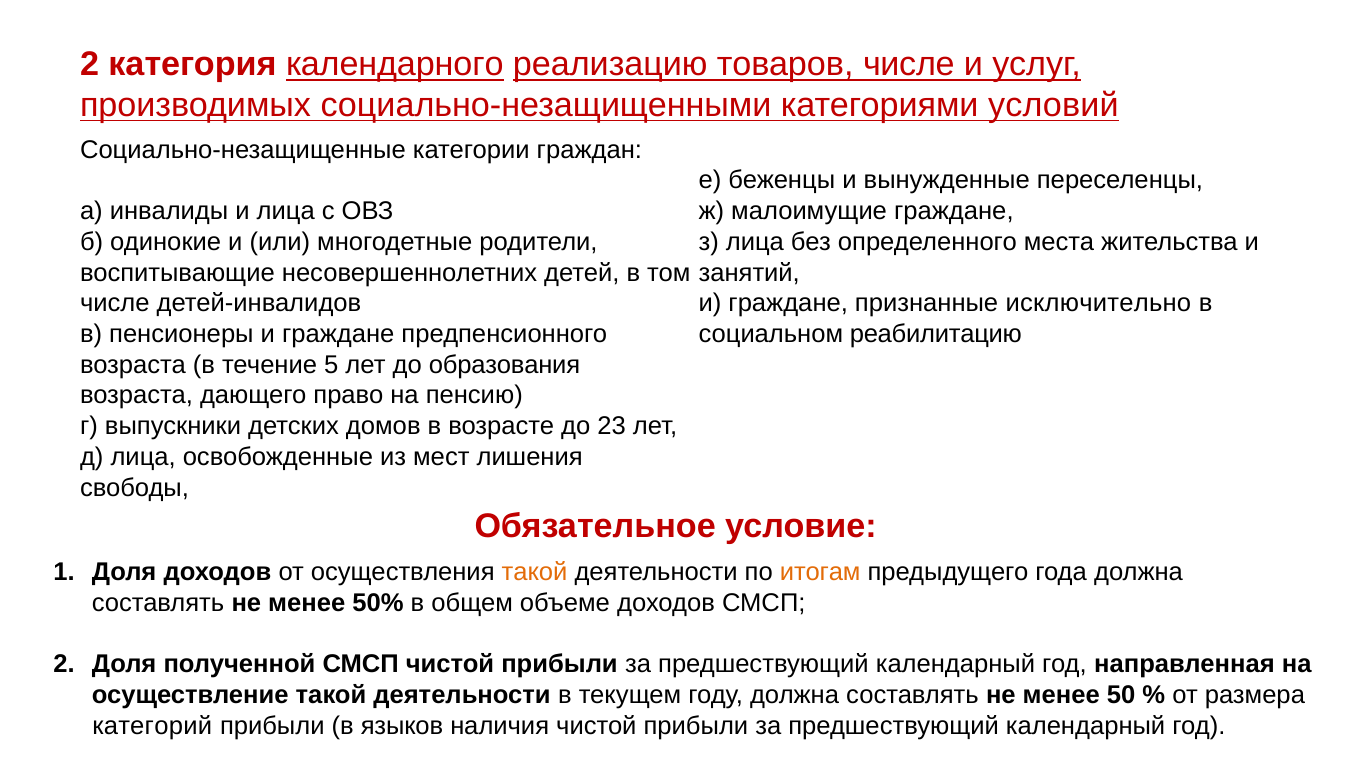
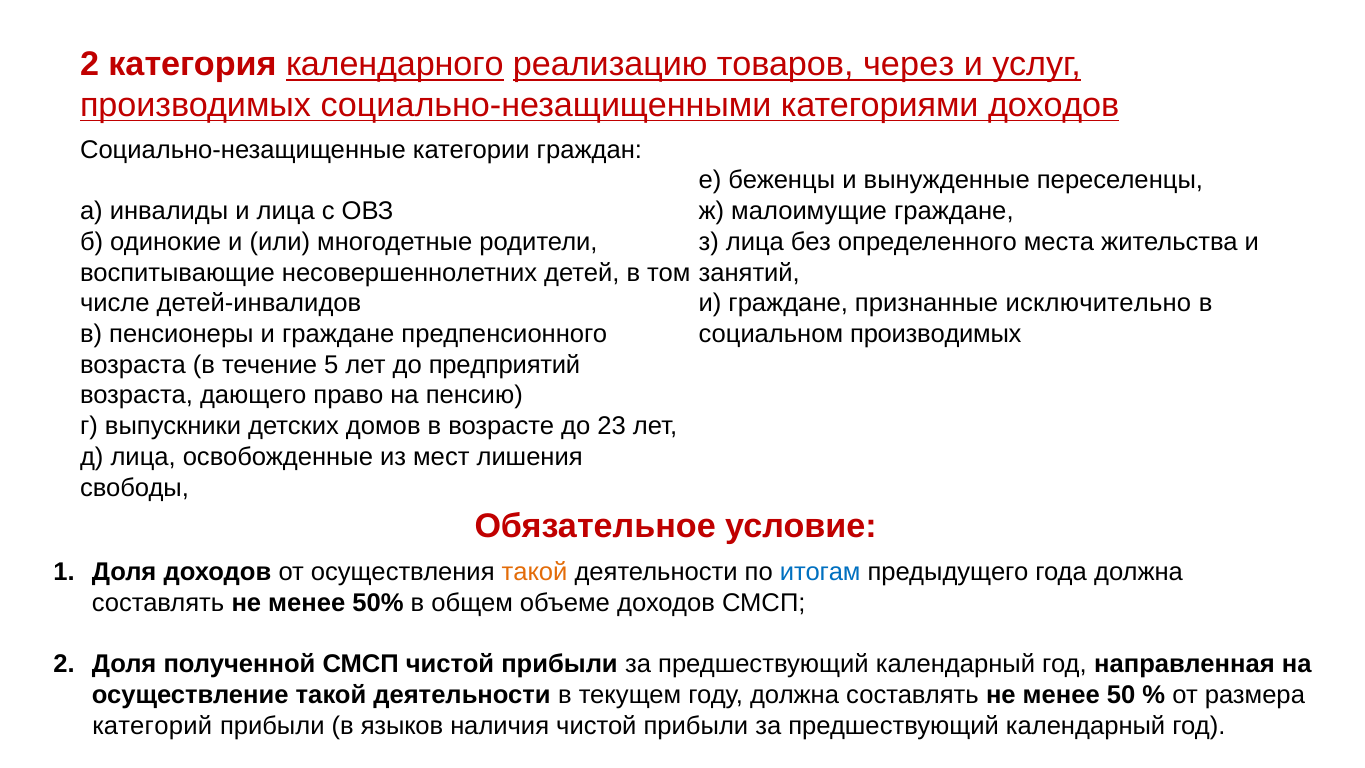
товаров числе: числе -> через
категориями условий: условий -> доходов
социальном реабилитацию: реабилитацию -> производимых
образования: образования -> предприятий
итогам colour: orange -> blue
